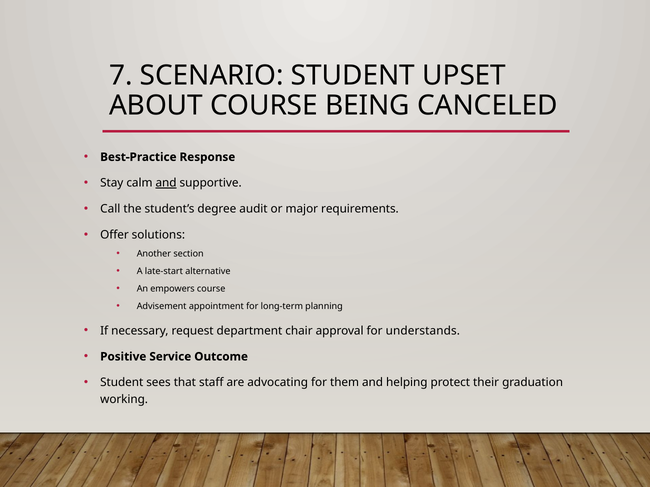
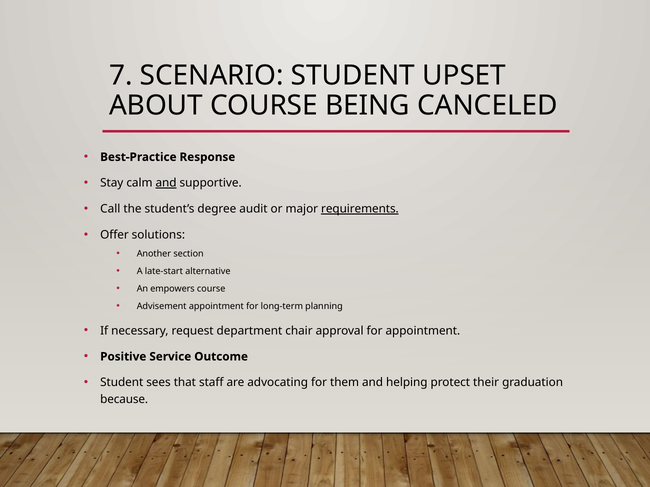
requirements underline: none -> present
for understands: understands -> appointment
working: working -> because
